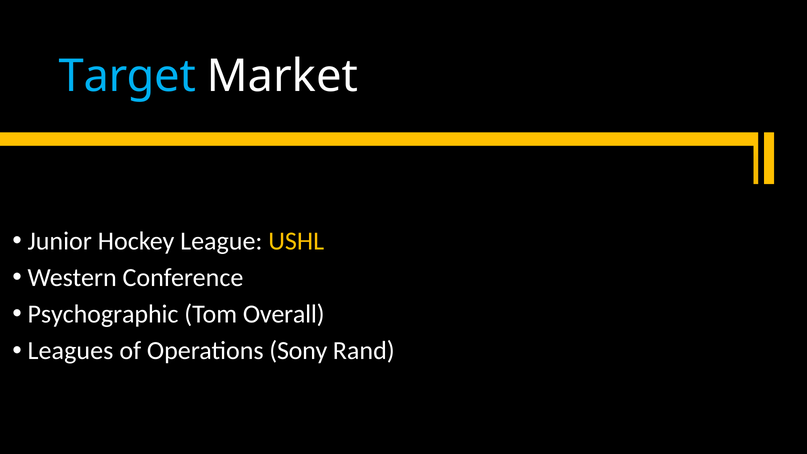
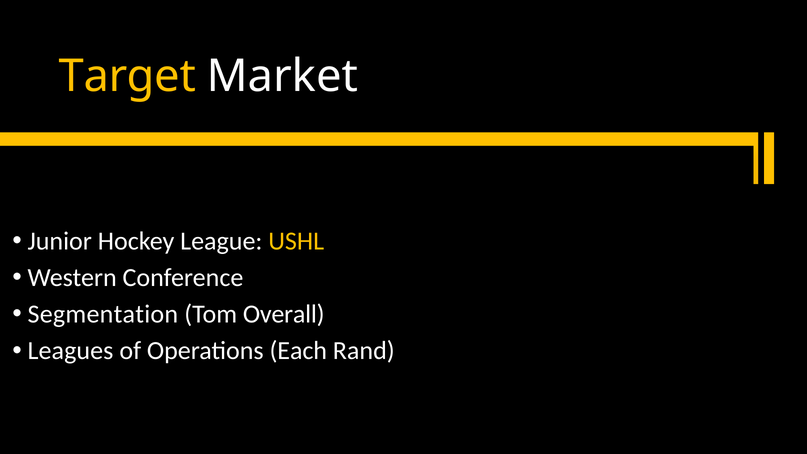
Target colour: light blue -> yellow
Psychographic: Psychographic -> Segmentation
Sony: Sony -> Each
